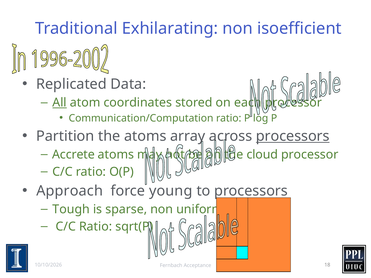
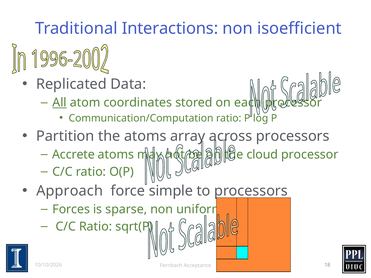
Exhilarating: Exhilarating -> Interactions
processors at (293, 136) underline: present -> none
young: young -> simple
Tough: Tough -> Forces
